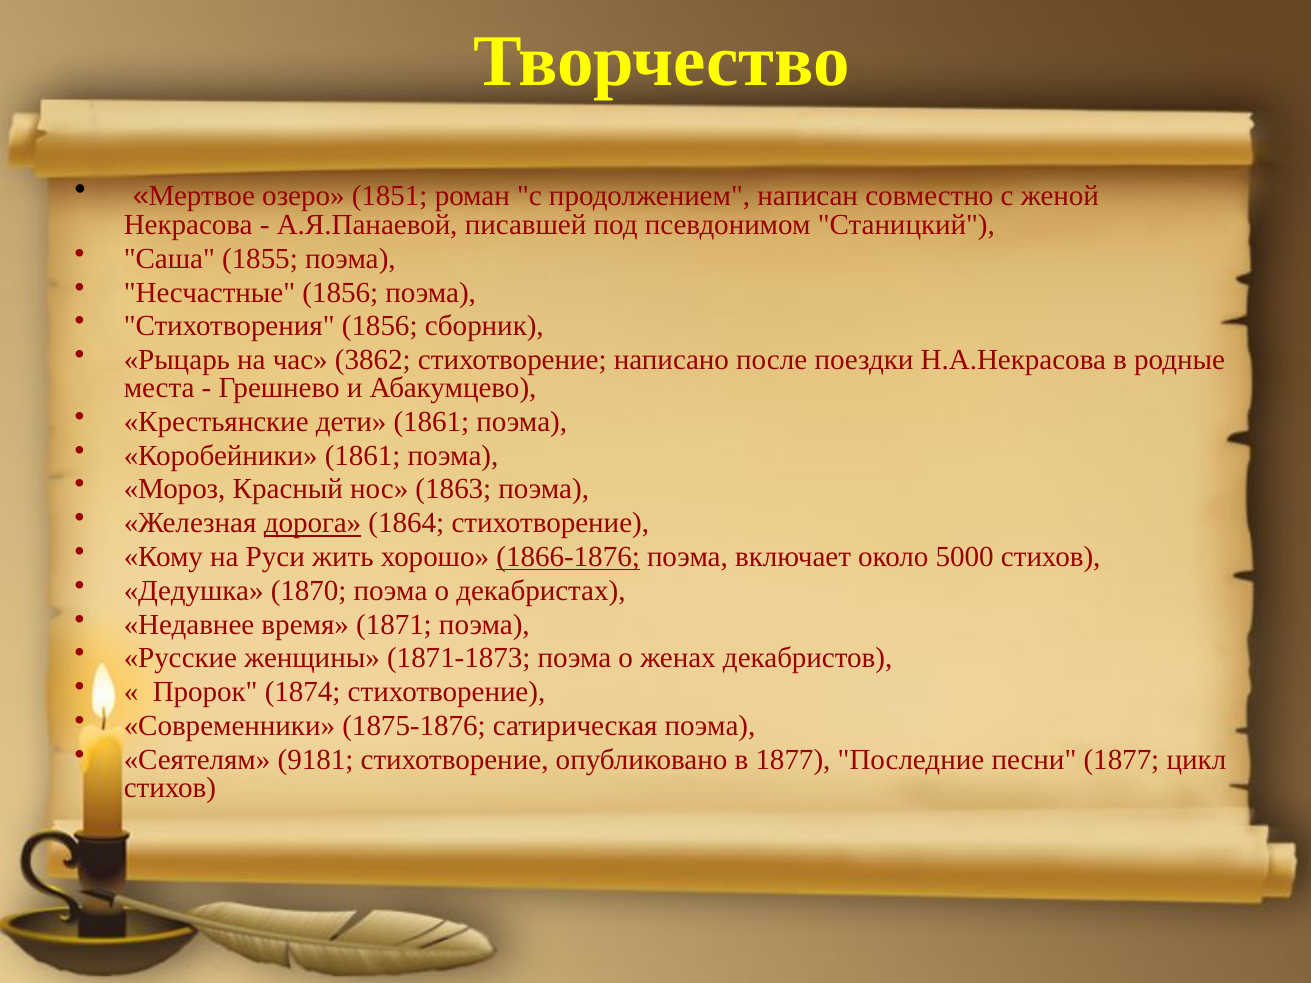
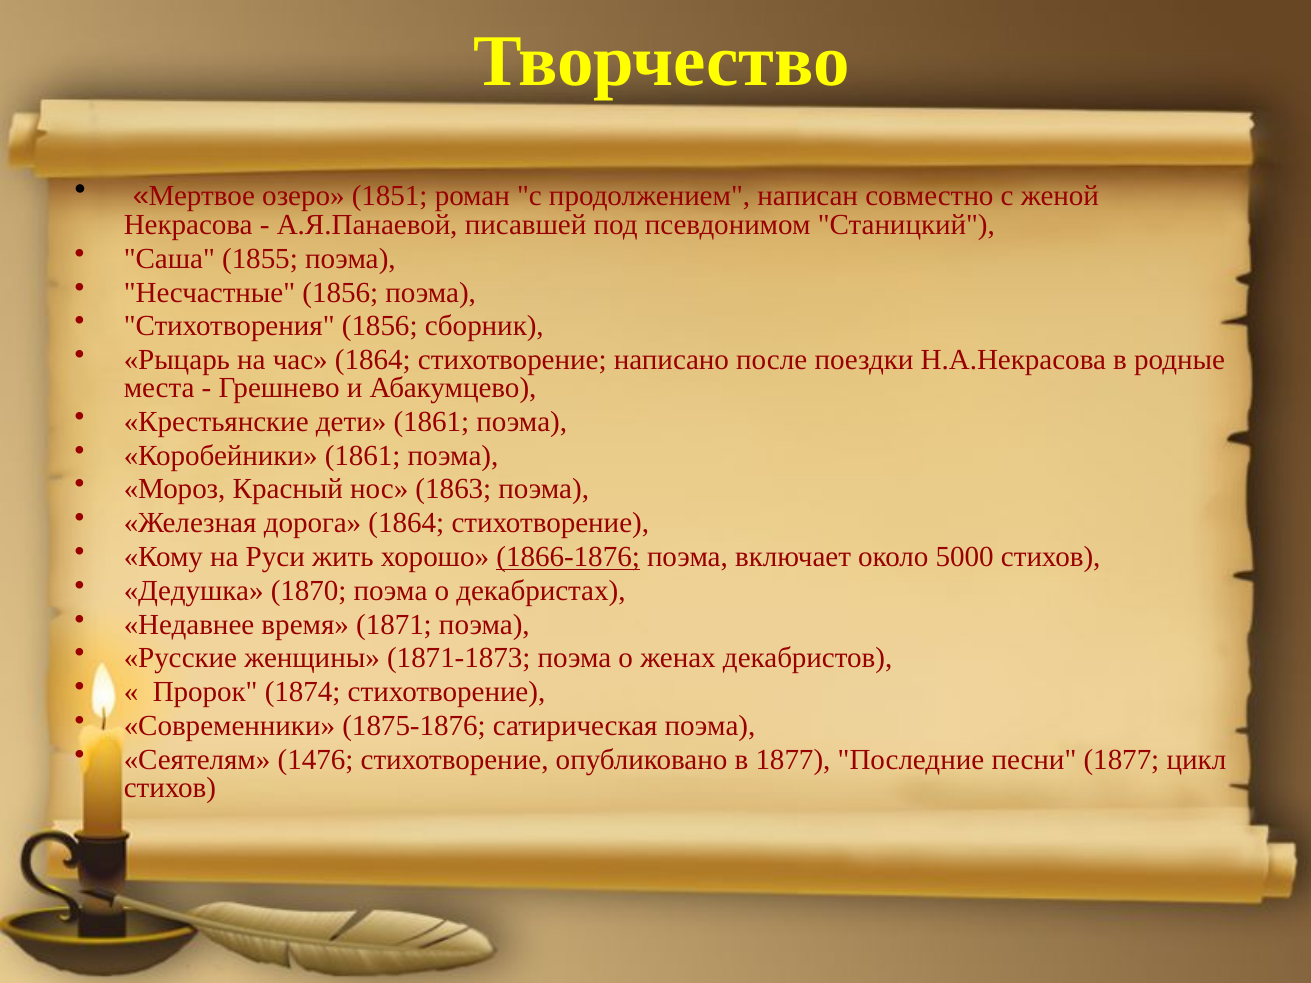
час 3862: 3862 -> 1864
дорога underline: present -> none
9181: 9181 -> 1476
